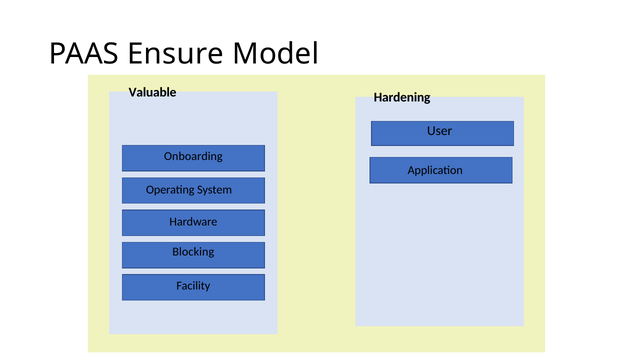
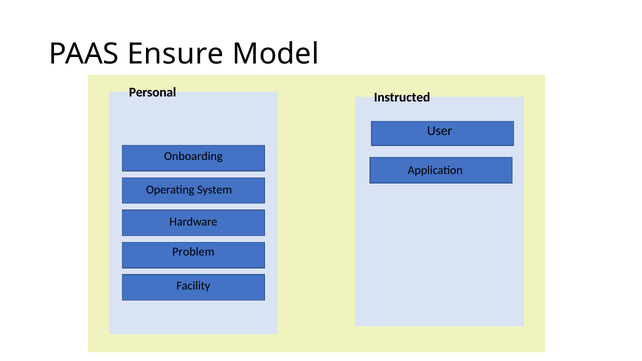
Valuable: Valuable -> Personal
Hardening: Hardening -> Instructed
Blocking: Blocking -> Problem
